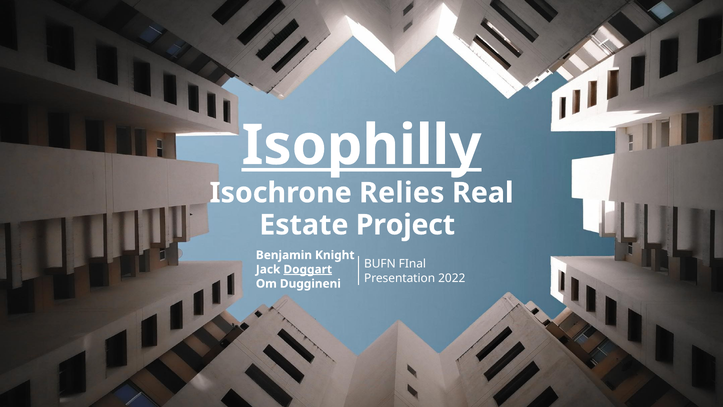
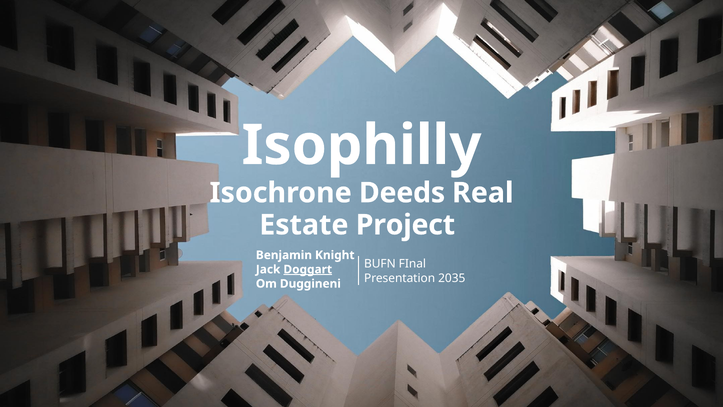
Isophilly underline: present -> none
Relies: Relies -> Deeds
2022: 2022 -> 2035
